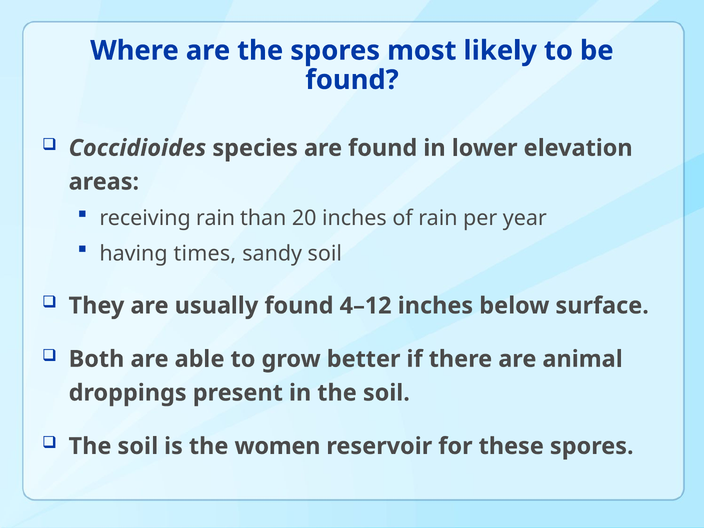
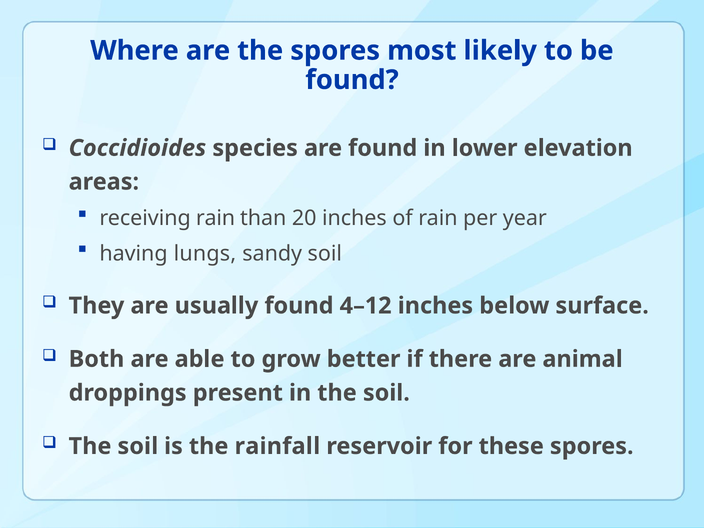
times: times -> lungs
women: women -> rainfall
